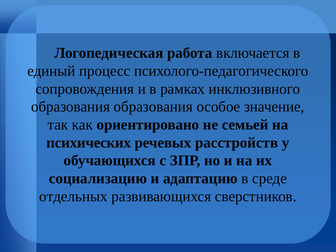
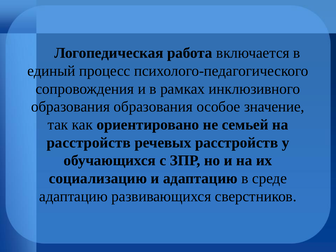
психических at (89, 143): психических -> расстройств
отдельных at (73, 196): отдельных -> адаптацию
